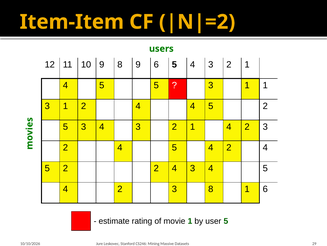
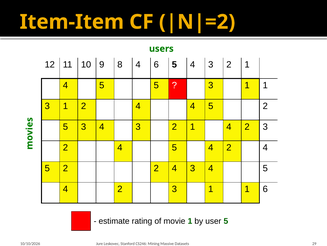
8 9: 9 -> 4
2 3 8: 8 -> 1
